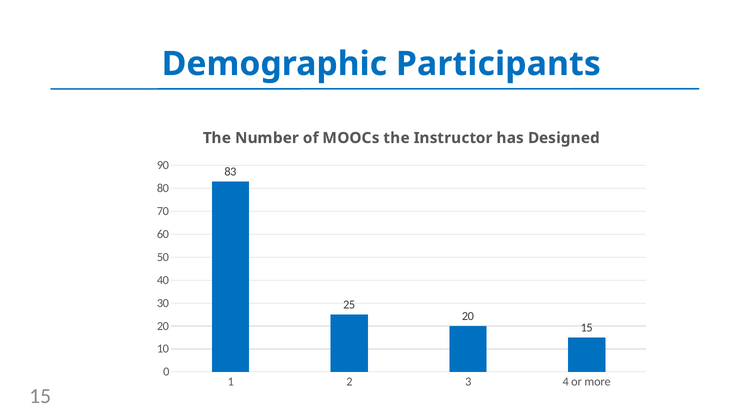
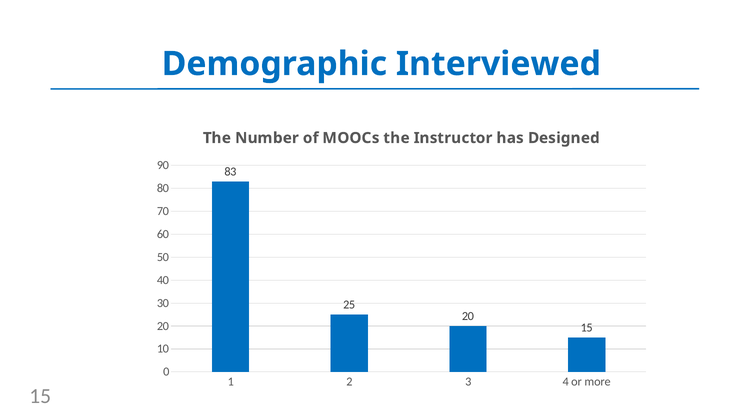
Participants: Participants -> Interviewed
